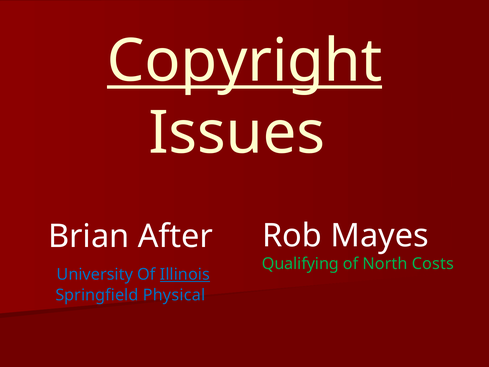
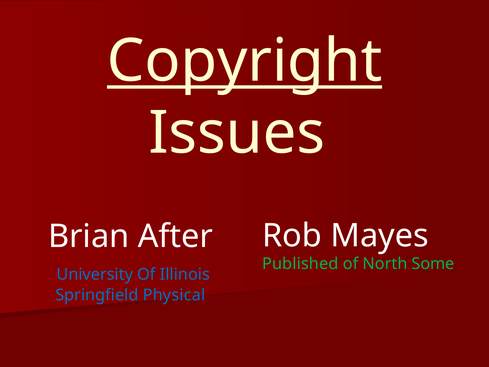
Qualifying: Qualifying -> Published
Costs: Costs -> Some
Illinois underline: present -> none
